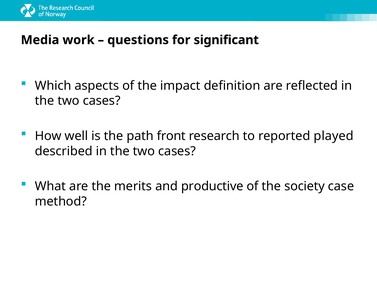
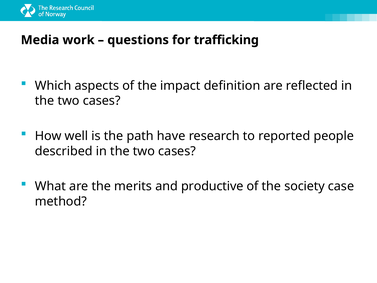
significant: significant -> trafficking
front: front -> have
played: played -> people
